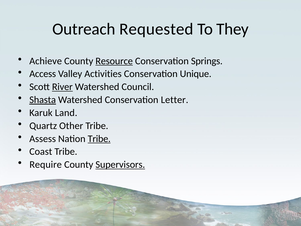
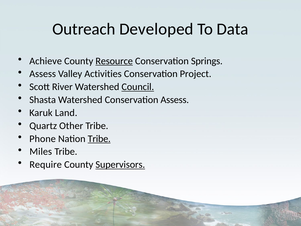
Requested: Requested -> Developed
They: They -> Data
Access at (43, 74): Access -> Assess
Unique: Unique -> Project
River underline: present -> none
Council underline: none -> present
Shasta underline: present -> none
Conservation Letter: Letter -> Assess
Assess: Assess -> Phone
Coast: Coast -> Miles
